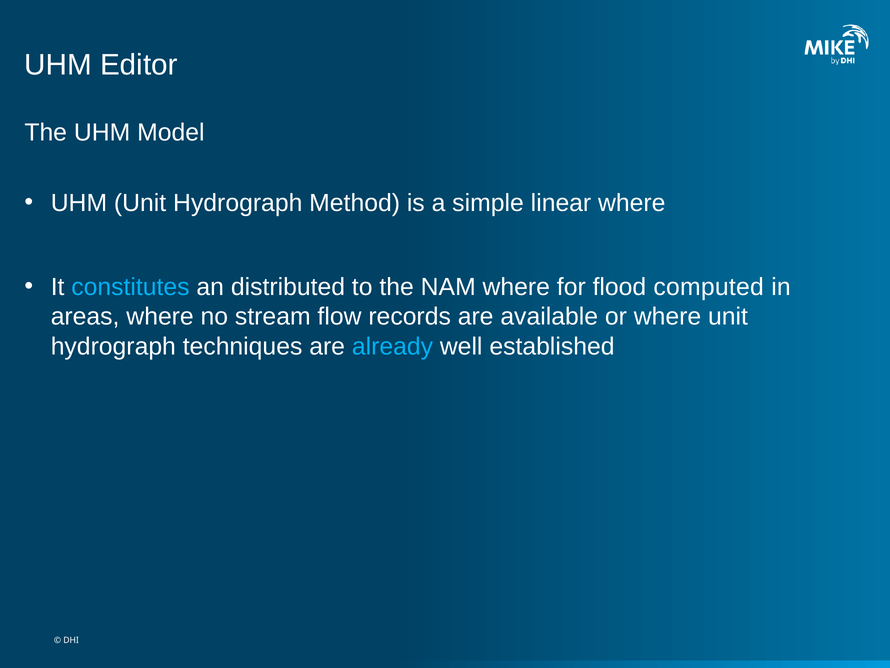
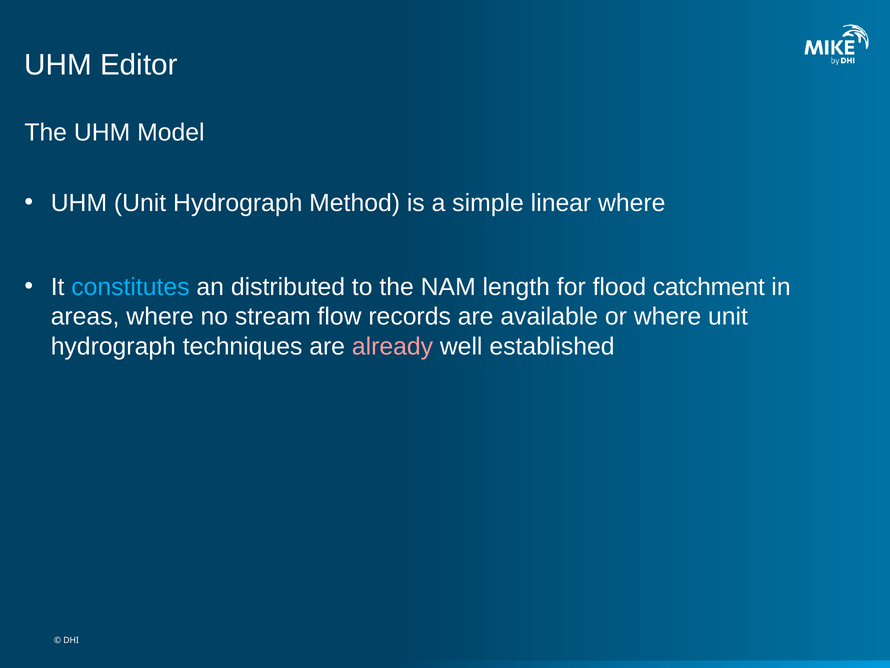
NAM where: where -> length
computed: computed -> catchment
already colour: light blue -> pink
